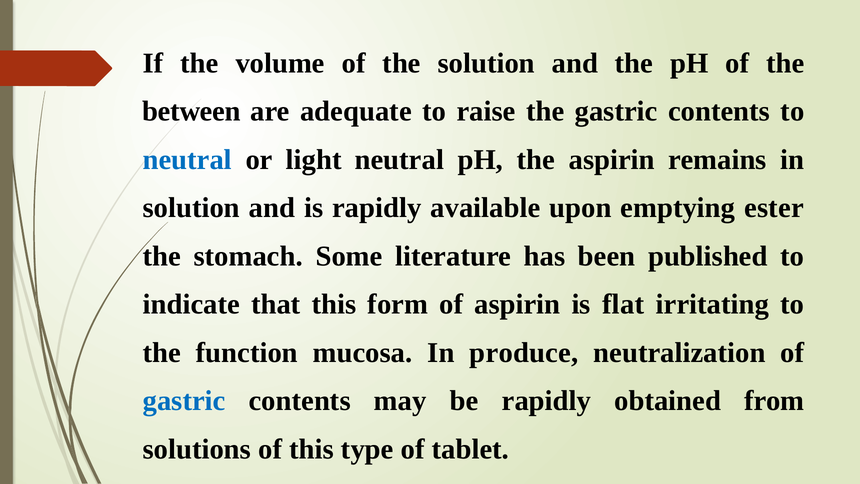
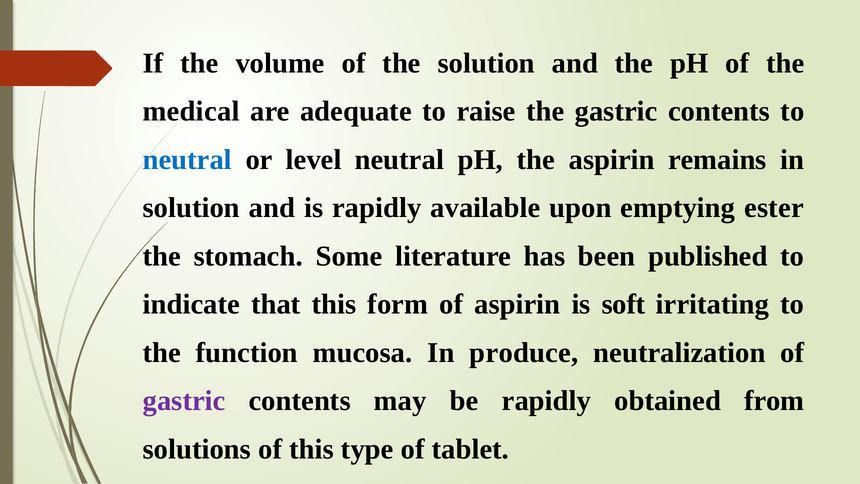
between: between -> medical
light: light -> level
flat: flat -> soft
gastric at (184, 401) colour: blue -> purple
